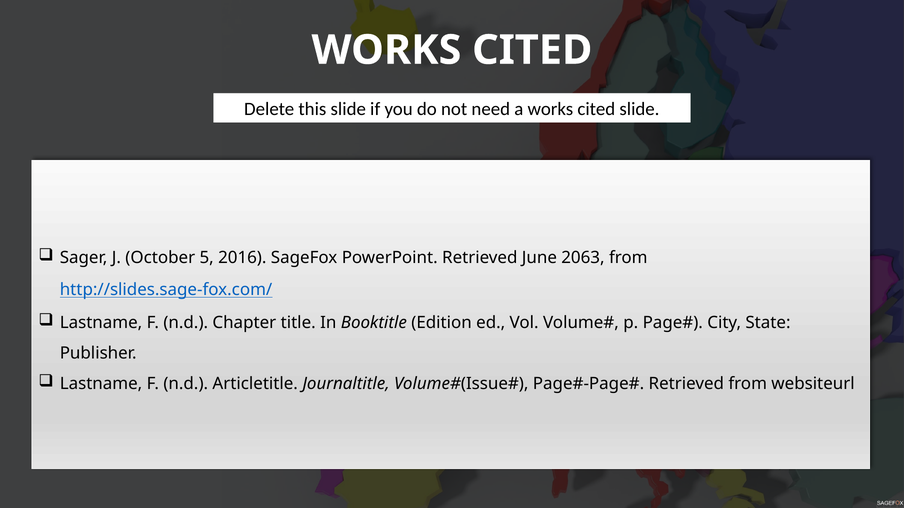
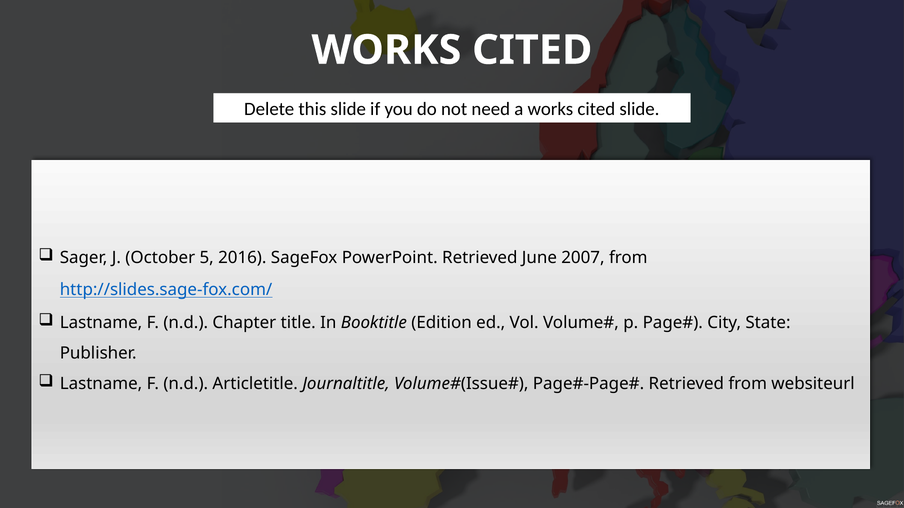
2063: 2063 -> 2007
